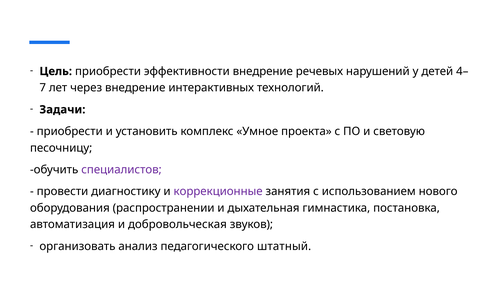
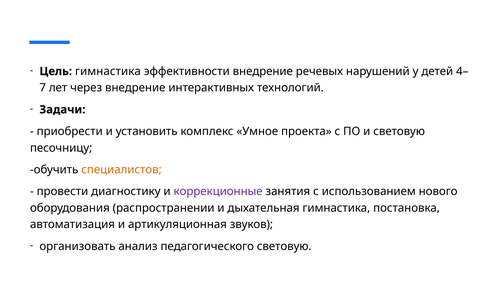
Цель приобрести: приобрести -> гимнастика
специалистов colour: purple -> orange
добровольческая: добровольческая -> артикуляционная
педагогического штатный: штатный -> световую
